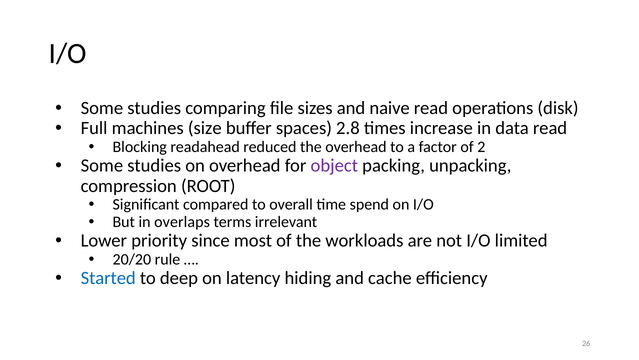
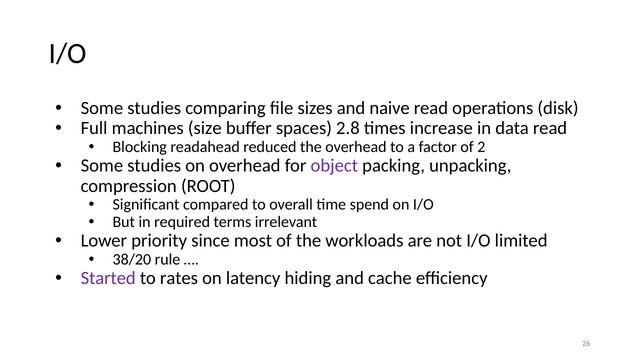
overlaps: overlaps -> required
20/20: 20/20 -> 38/20
Started colour: blue -> purple
deep: deep -> rates
